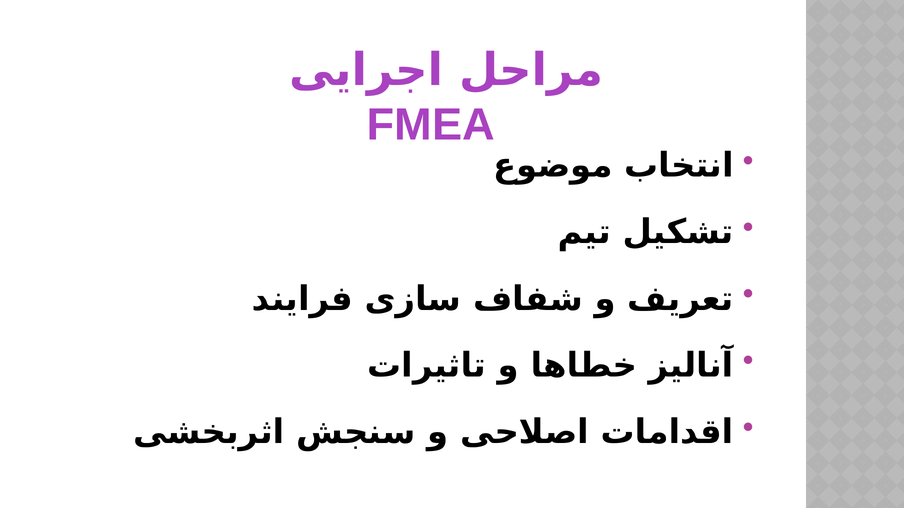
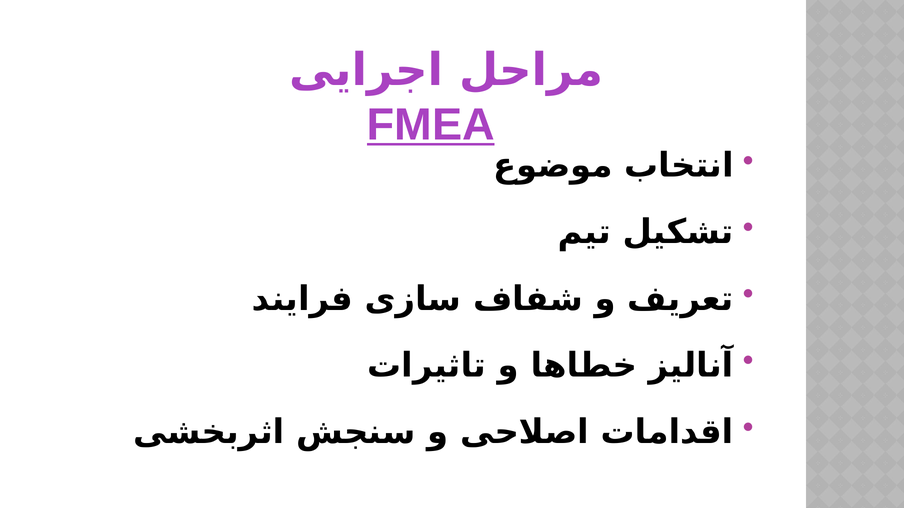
FMEA underline: none -> present
